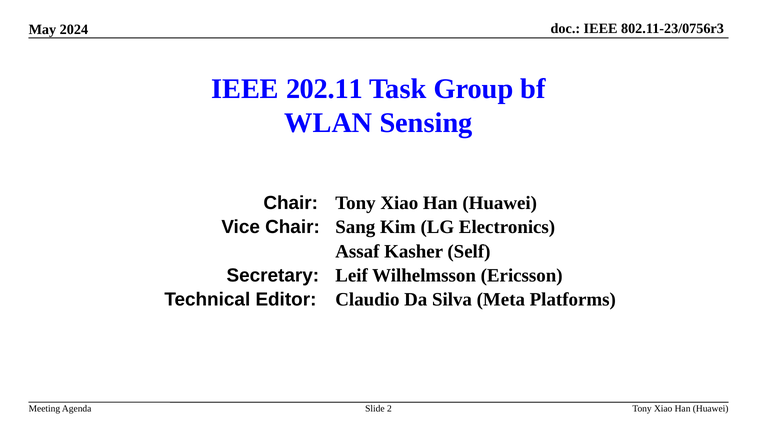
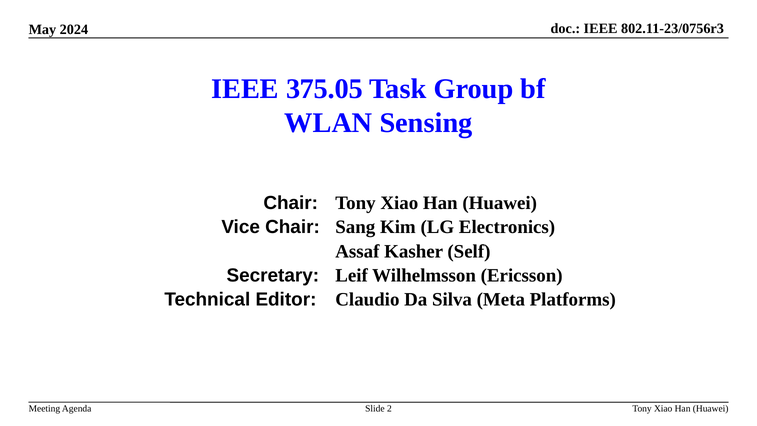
202.11: 202.11 -> 375.05
